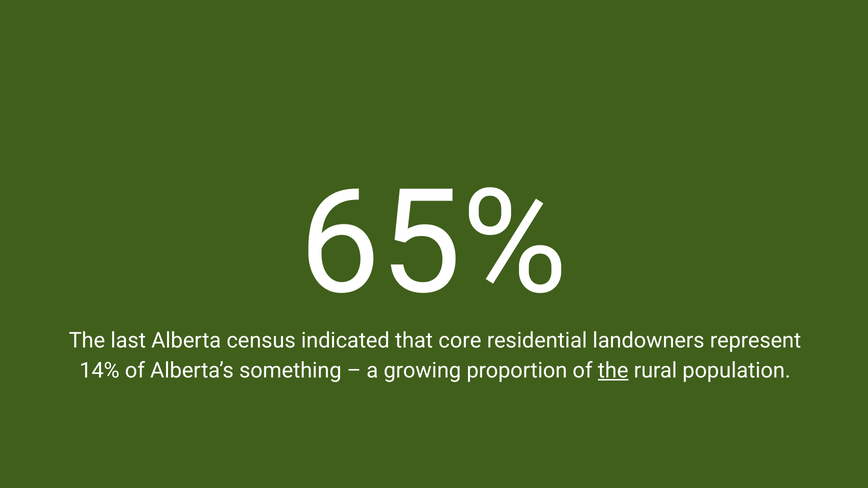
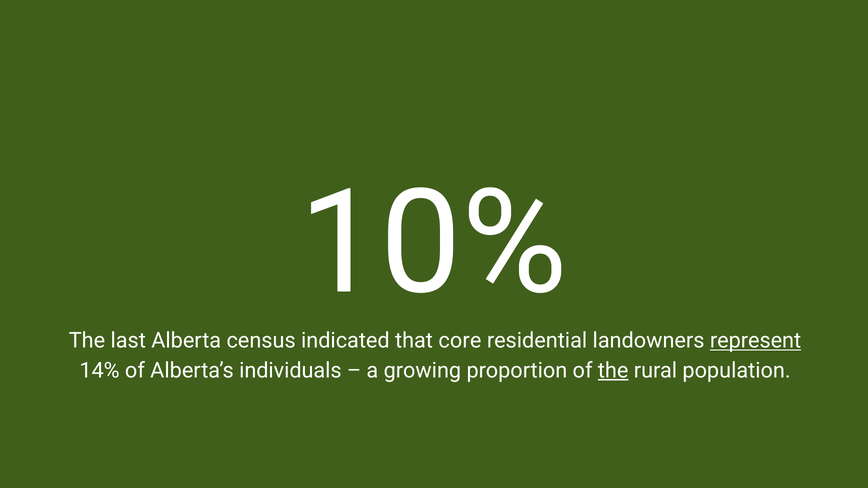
65%: 65% -> 10%
represent underline: none -> present
something: something -> individuals
